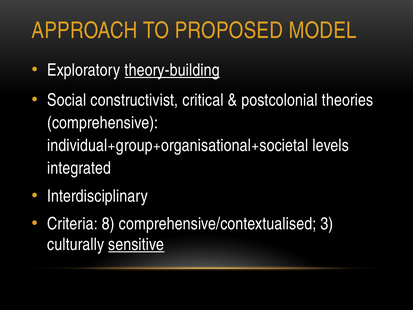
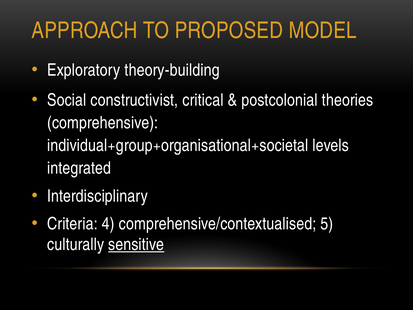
theory-building underline: present -> none
8: 8 -> 4
3: 3 -> 5
